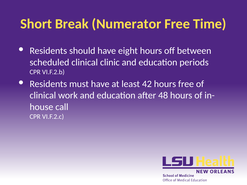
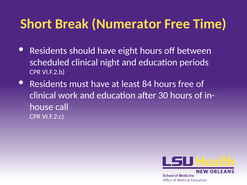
clinic: clinic -> night
42: 42 -> 84
48: 48 -> 30
